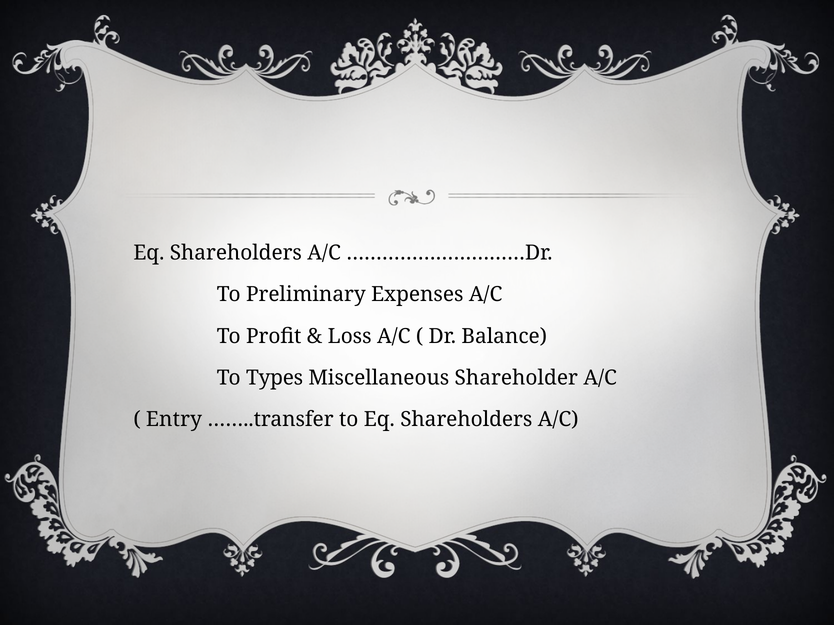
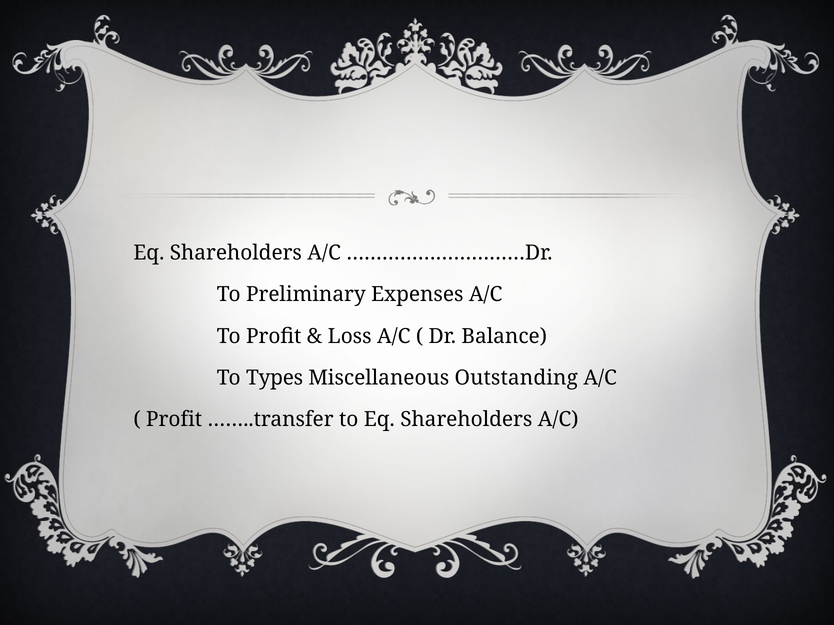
Shareholder: Shareholder -> Outstanding
Entry at (174, 420): Entry -> Profit
